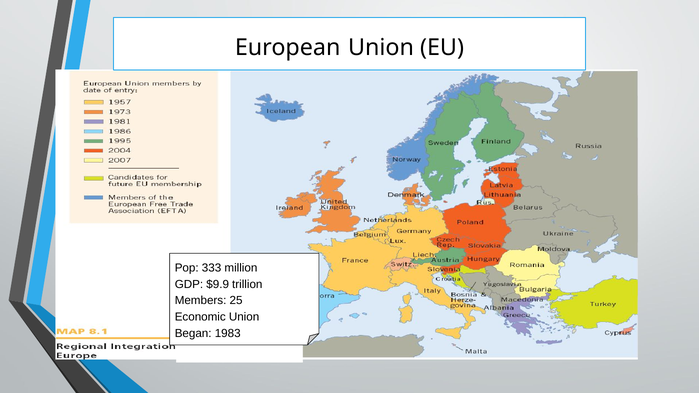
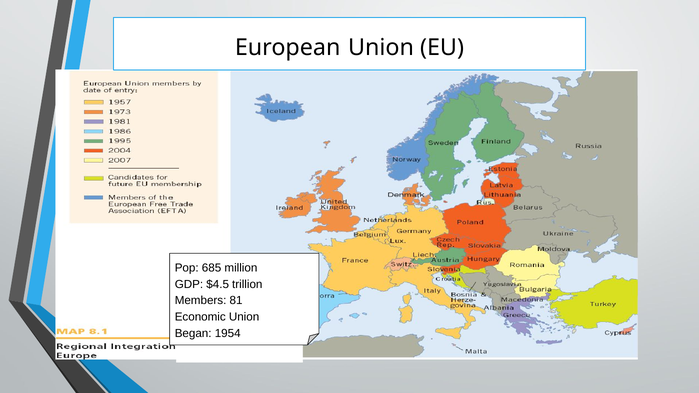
333: 333 -> 685
$9.9: $9.9 -> $4.5
25: 25 -> 81
1983: 1983 -> 1954
